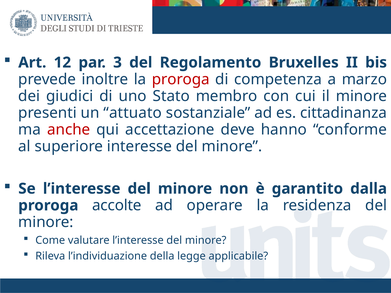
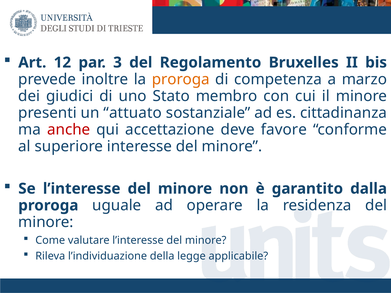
proroga at (181, 79) colour: red -> orange
hanno: hanno -> favore
accolte: accolte -> uguale
